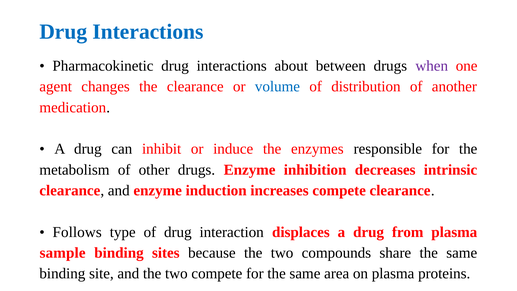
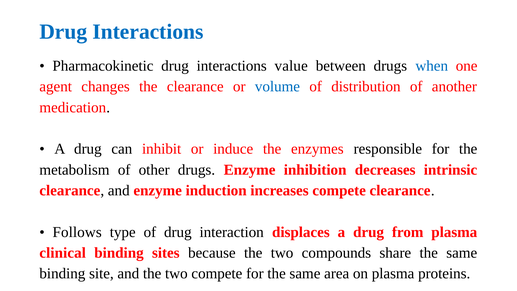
about: about -> value
when colour: purple -> blue
sample: sample -> clinical
